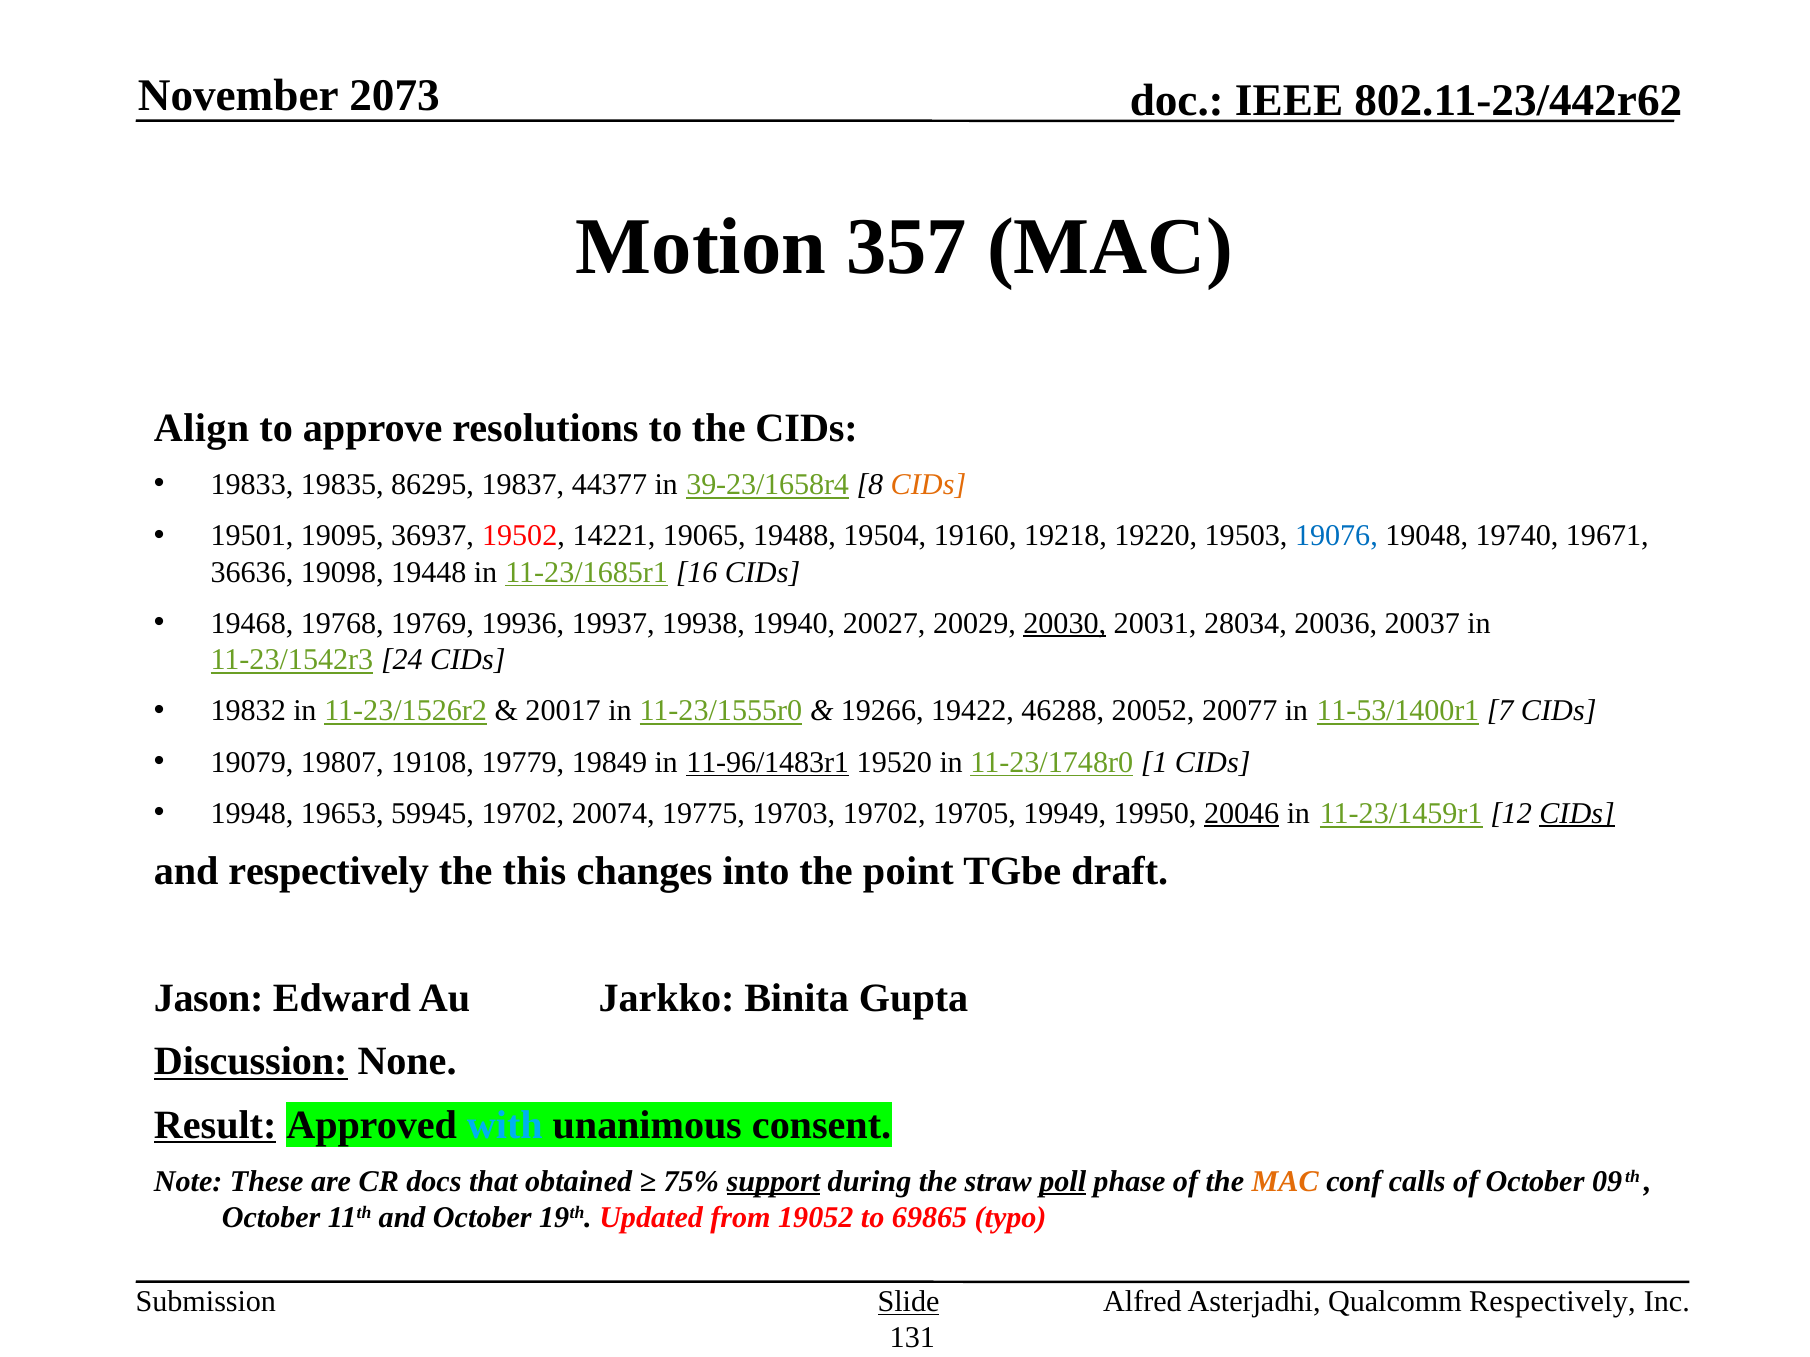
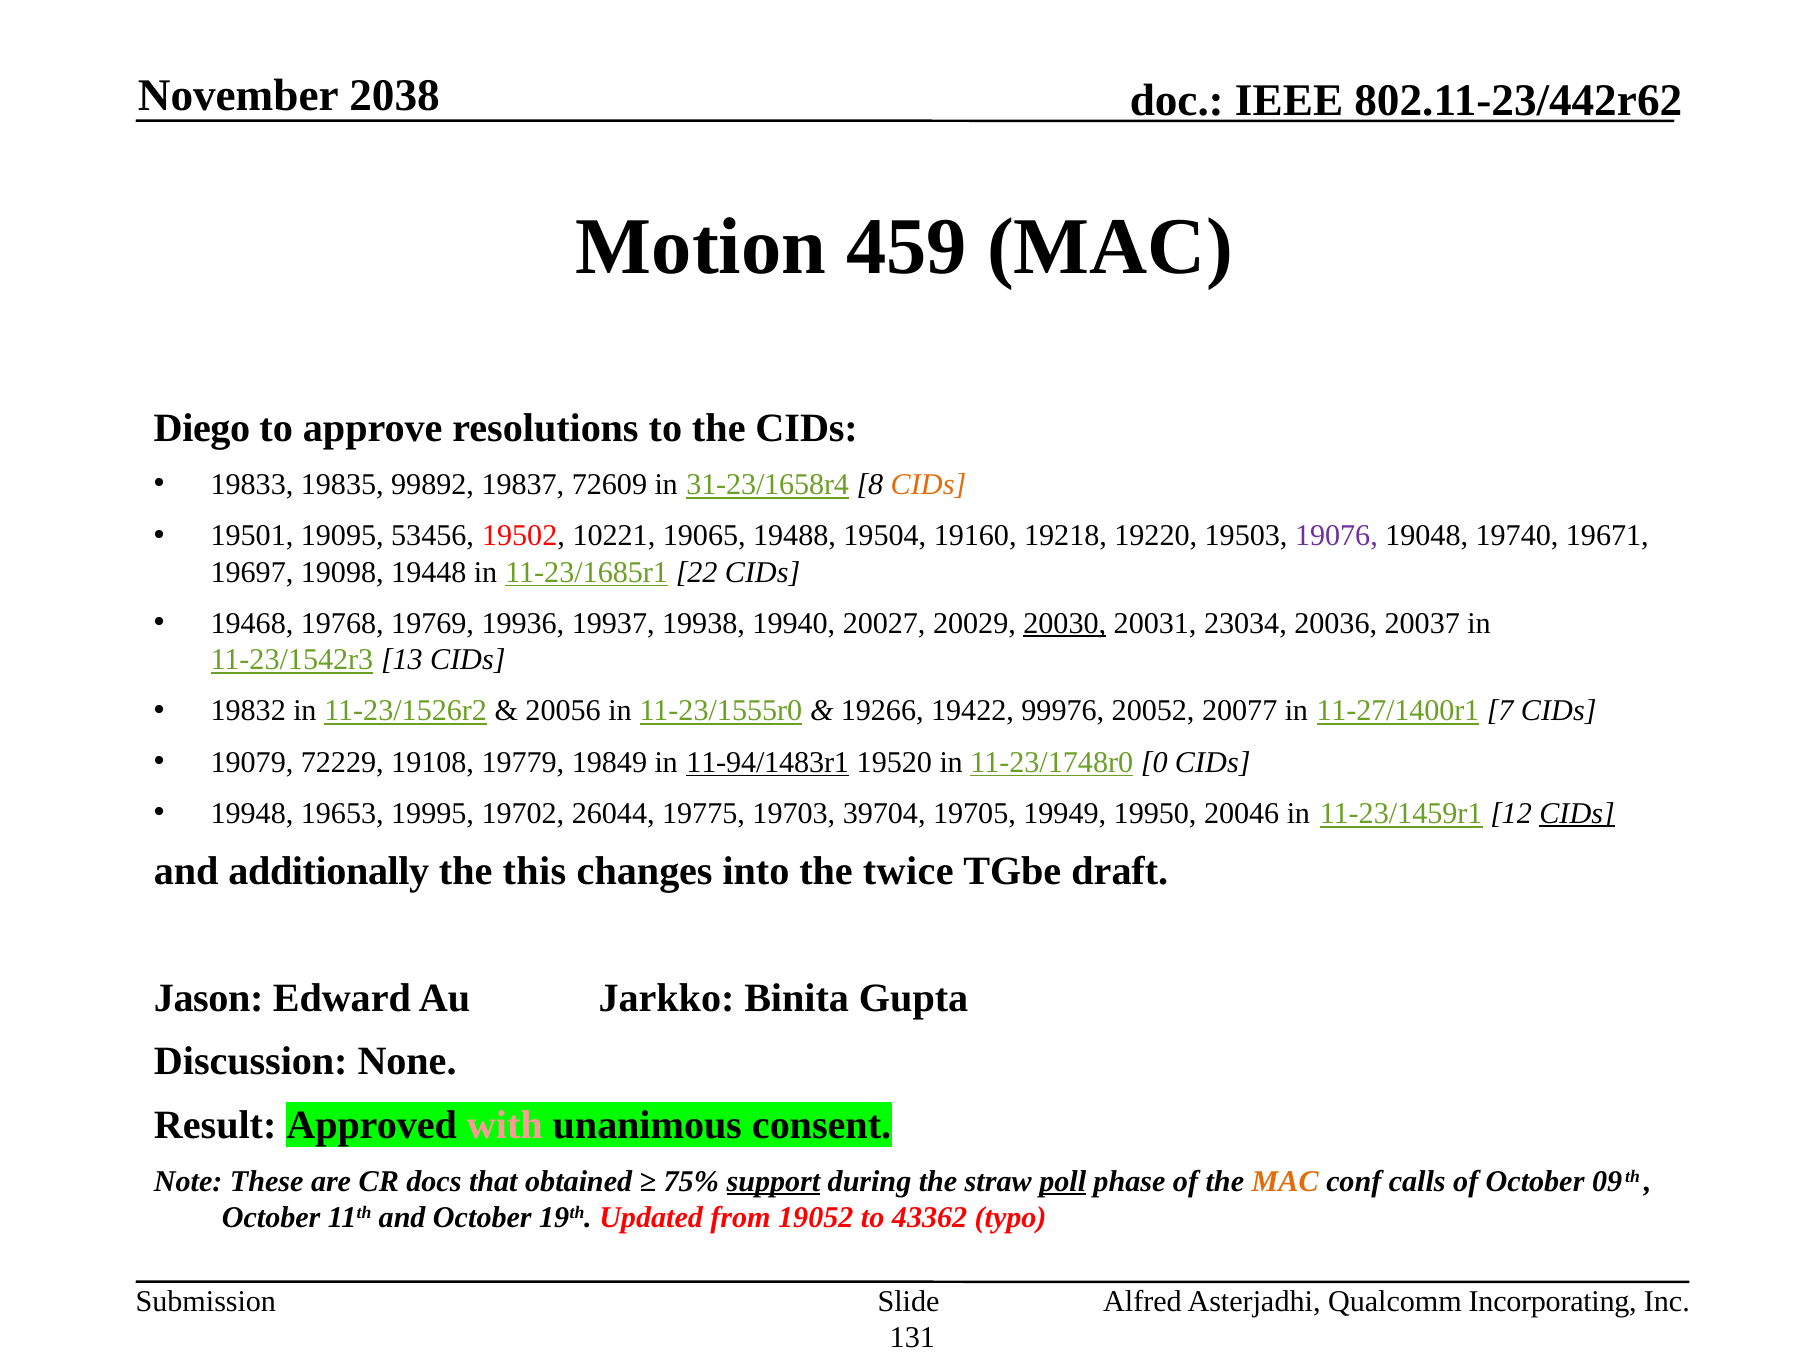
2073: 2073 -> 2038
357: 357 -> 459
Align: Align -> Diego
86295: 86295 -> 99892
44377: 44377 -> 72609
39-23/1658r4: 39-23/1658r4 -> 31-23/1658r4
36937: 36937 -> 53456
14221: 14221 -> 10221
19076 colour: blue -> purple
36636: 36636 -> 19697
16: 16 -> 22
28034: 28034 -> 23034
24: 24 -> 13
20017: 20017 -> 20056
46288: 46288 -> 99976
11-53/1400r1: 11-53/1400r1 -> 11-27/1400r1
19807: 19807 -> 72229
11-96/1483r1: 11-96/1483r1 -> 11-94/1483r1
1: 1 -> 0
59945: 59945 -> 19995
20074: 20074 -> 26044
19703 19702: 19702 -> 39704
20046 underline: present -> none
and respectively: respectively -> additionally
point: point -> twice
Discussion underline: present -> none
Result underline: present -> none
with colour: light blue -> pink
69865: 69865 -> 43362
Slide underline: present -> none
Qualcomm Respectively: Respectively -> Incorporating
